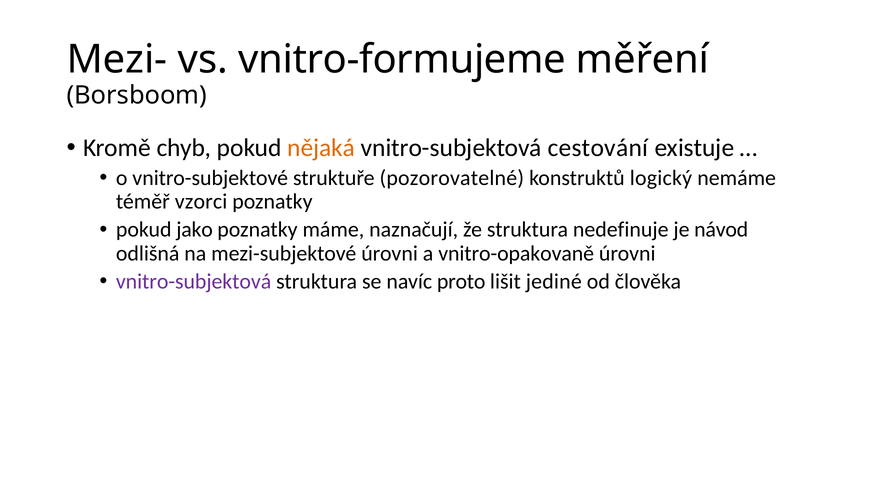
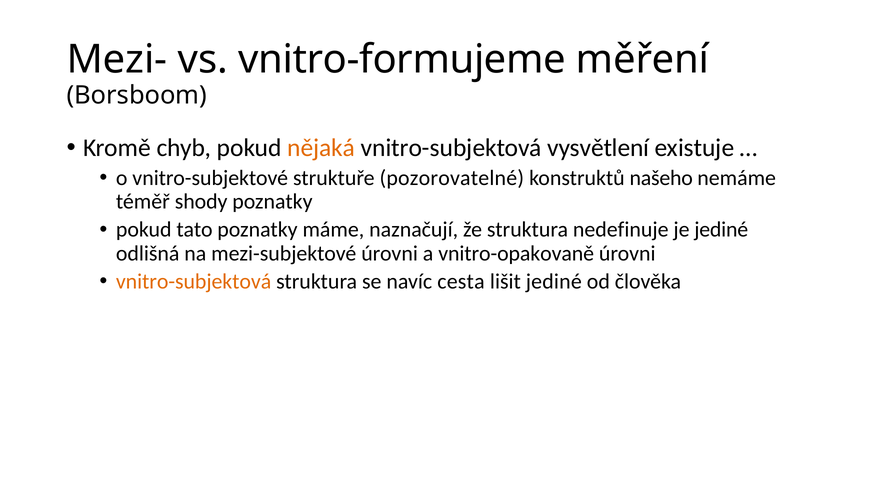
cestování: cestování -> vysvětlení
logický: logický -> našeho
vzorci: vzorci -> shody
jako: jako -> tato
je návod: návod -> jediné
vnitro-subjektová at (194, 282) colour: purple -> orange
proto: proto -> cesta
